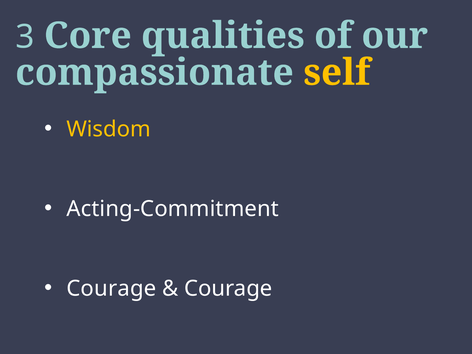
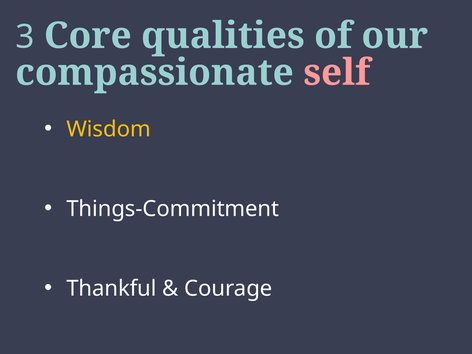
self colour: yellow -> pink
Acting-Commitment: Acting-Commitment -> Things-Commitment
Courage at (111, 288): Courage -> Thankful
